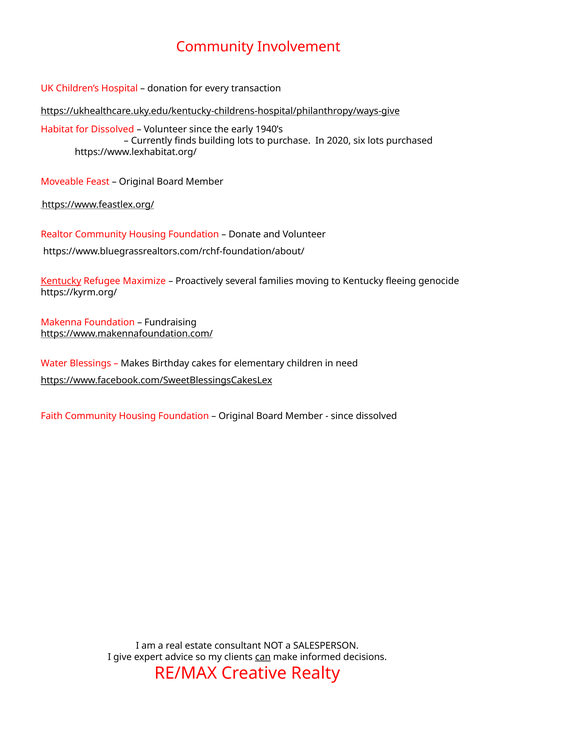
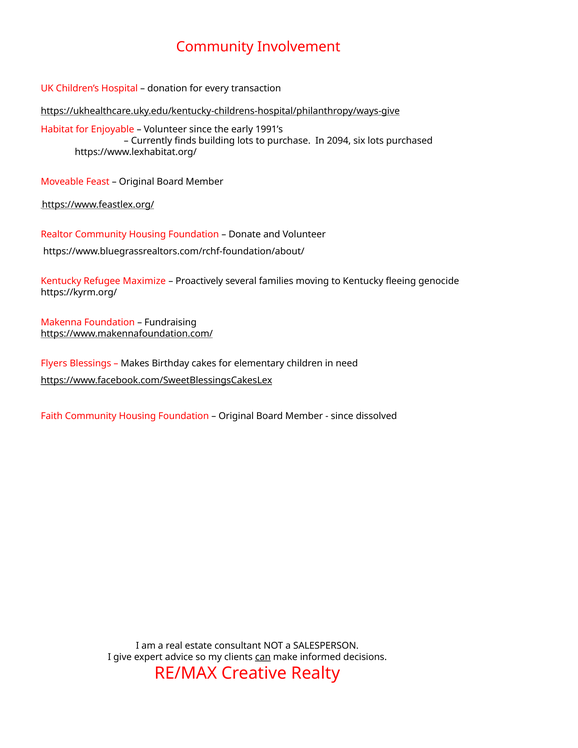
for Dissolved: Dissolved -> Enjoyable
1940’s: 1940’s -> 1991’s
2020: 2020 -> 2094
Kentucky at (61, 281) underline: present -> none
Water: Water -> Flyers
